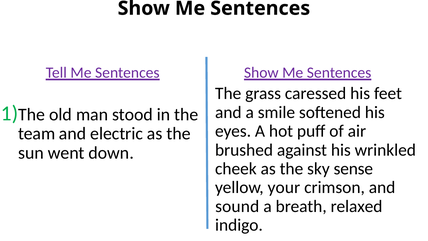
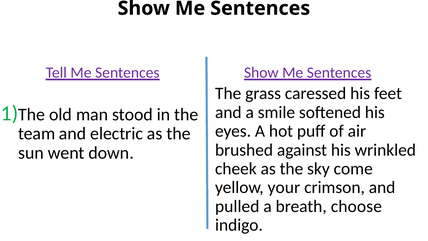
sense: sense -> come
sound: sound -> pulled
relaxed: relaxed -> choose
